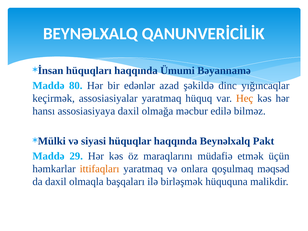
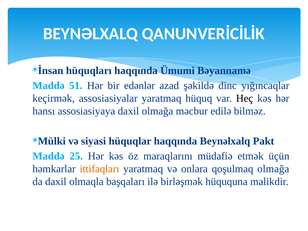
80: 80 -> 51
Heç colour: orange -> black
29: 29 -> 25
qoşulmaq məqsəd: məqsəd -> olmağa
